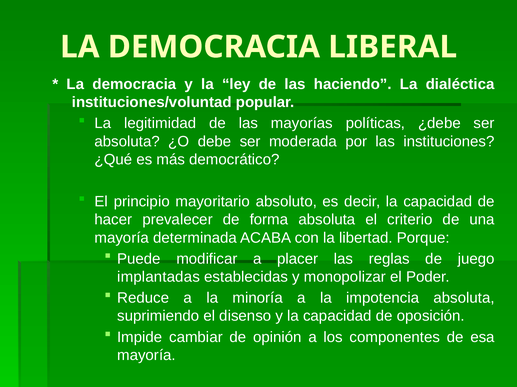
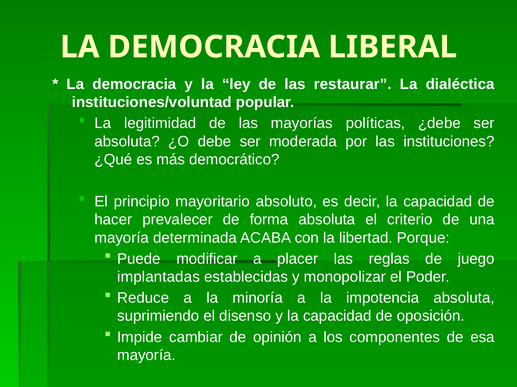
haciendo: haciendo -> restaurar
